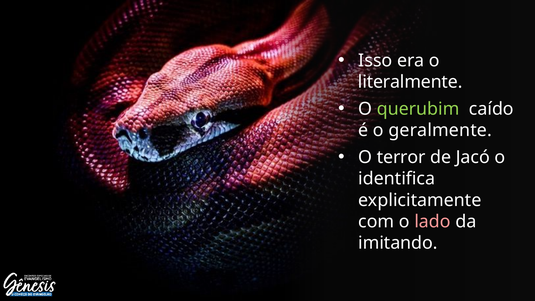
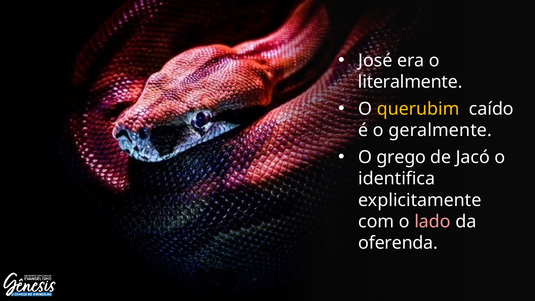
Isso: Isso -> José
querubim colour: light green -> yellow
terror: terror -> grego
imitando: imitando -> oferenda
